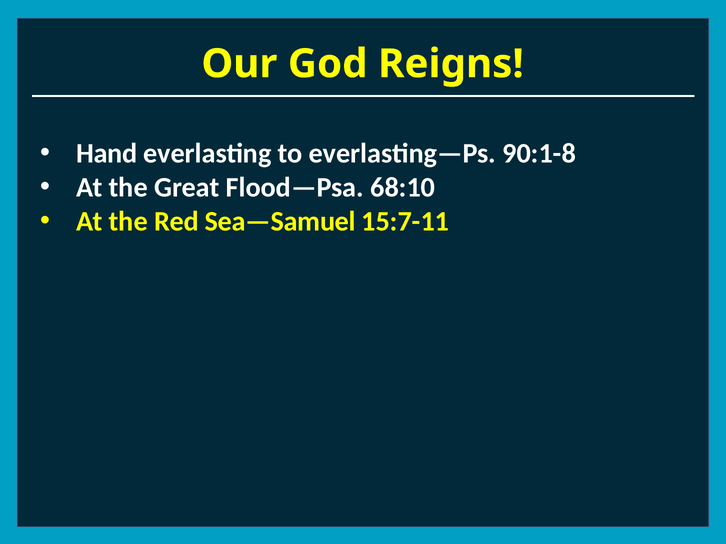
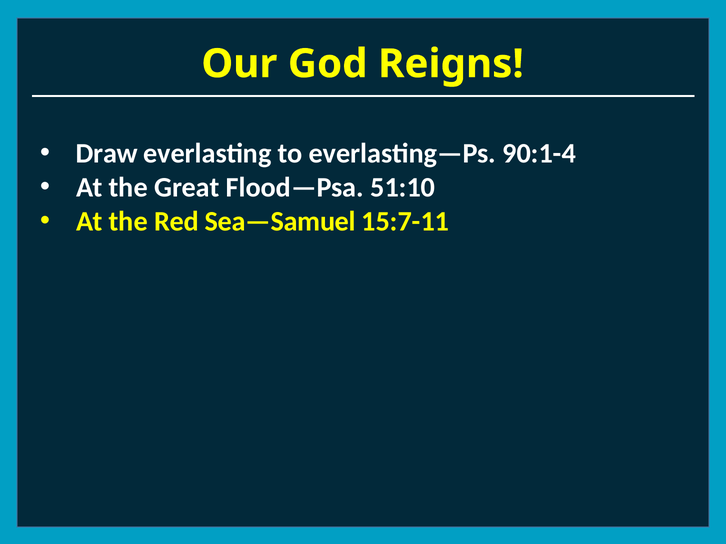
Hand: Hand -> Draw
90:1-8: 90:1-8 -> 90:1-4
68:10: 68:10 -> 51:10
